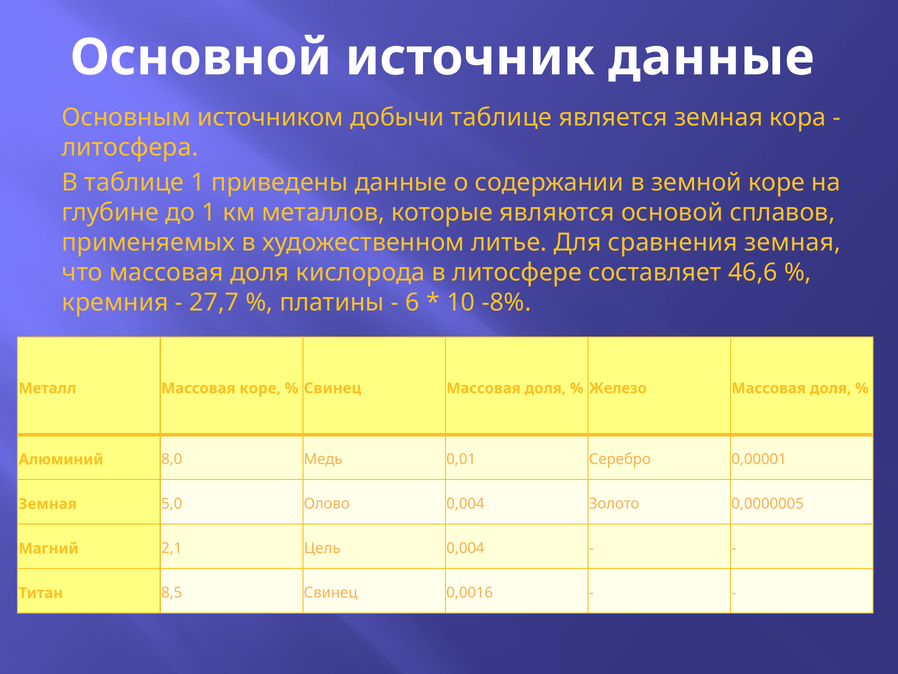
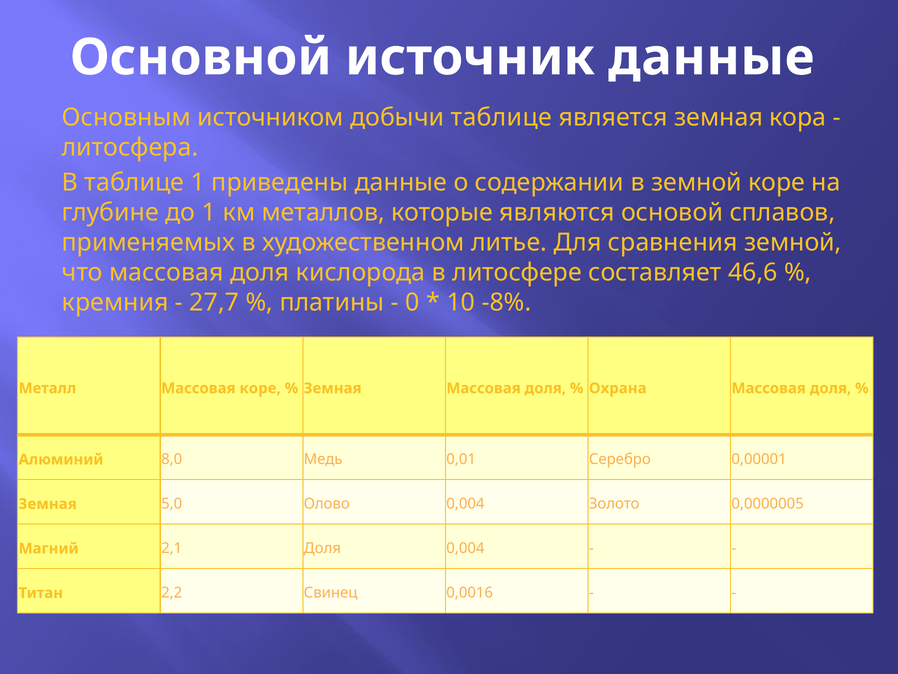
сравнения земная: земная -> земной
6: 6 -> 0
Свинец at (333, 388): Свинец -> Земная
Железо: Железо -> Охрана
2,1 Цель: Цель -> Доля
8,5: 8,5 -> 2,2
